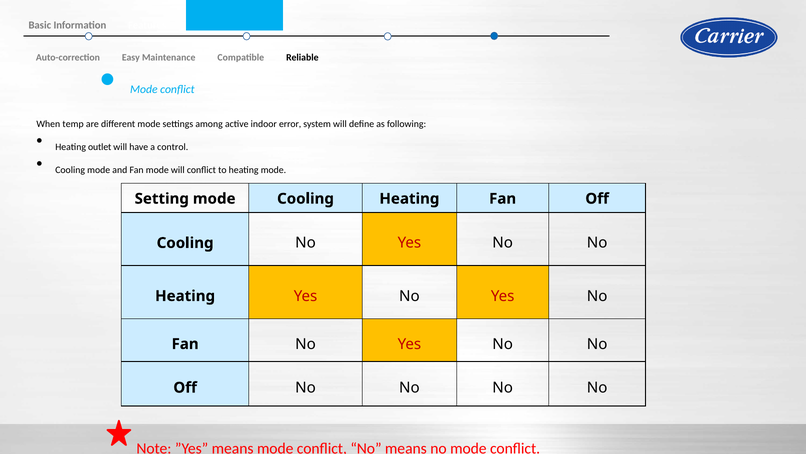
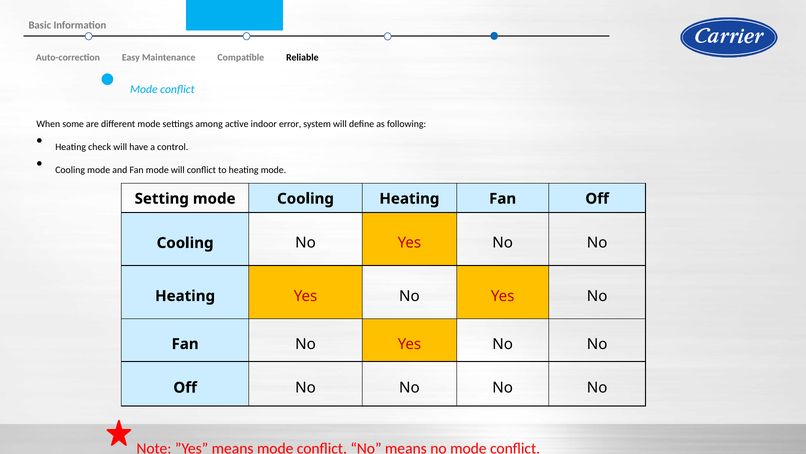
temp: temp -> some
outlet: outlet -> check
